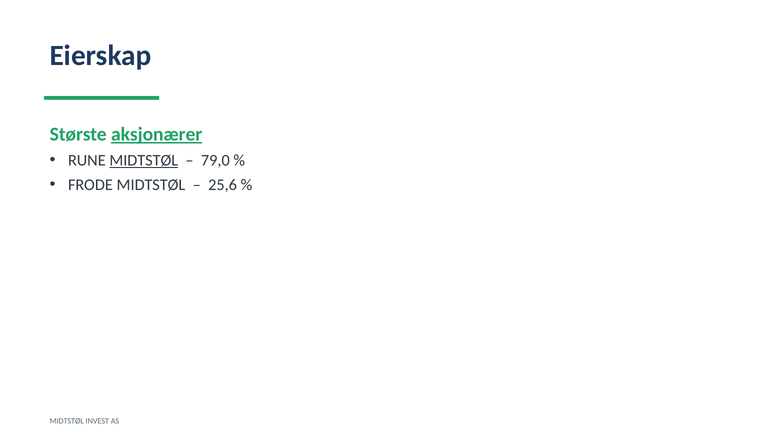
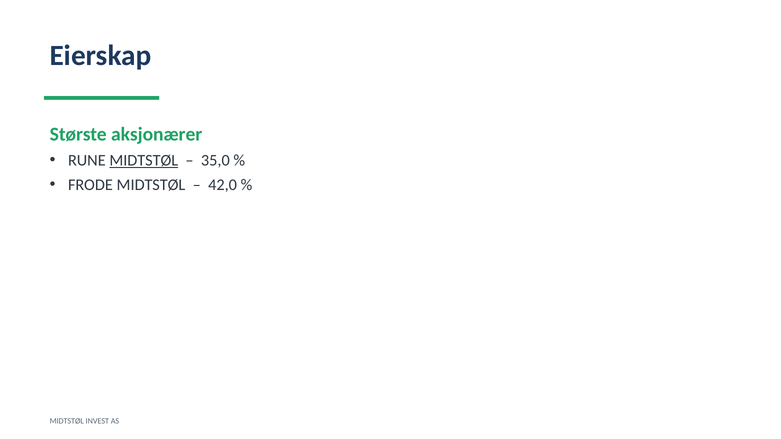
aksjonærer underline: present -> none
79,0: 79,0 -> 35,0
25,6: 25,6 -> 42,0
